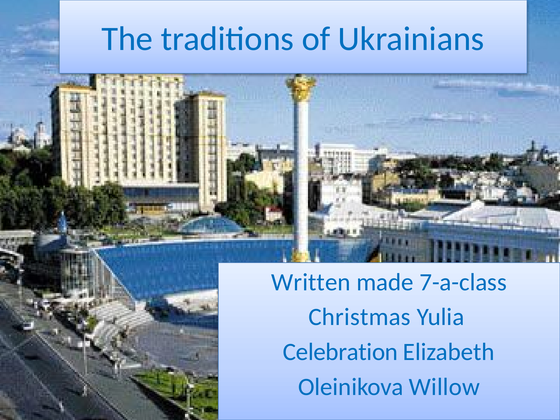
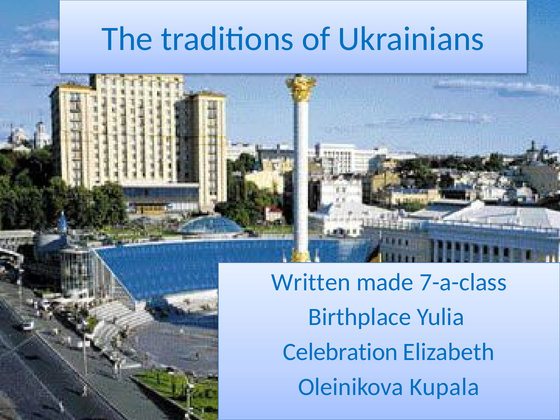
Christmas: Christmas -> Birthplace
Willow: Willow -> Kupala
